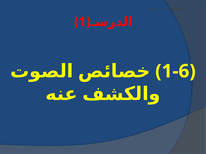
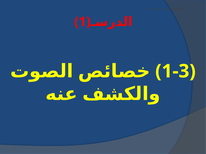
1-6: 1-6 -> 1-3
